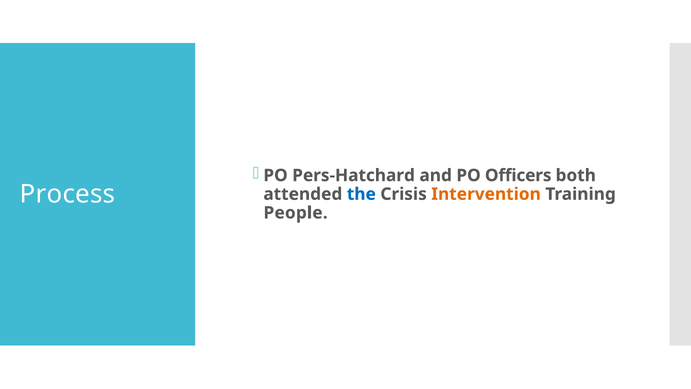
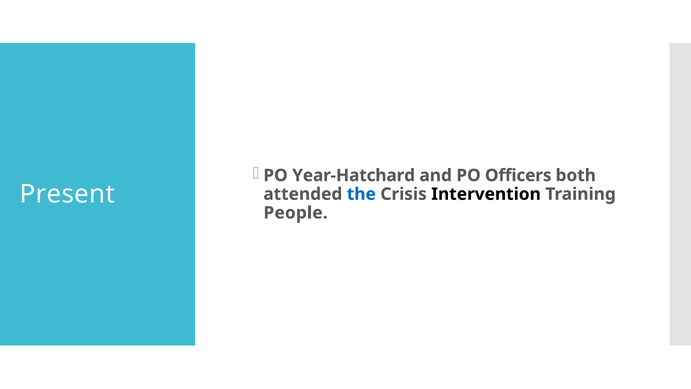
Pers-Hatchard: Pers-Hatchard -> Year-Hatchard
Process: Process -> Present
Intervention colour: orange -> black
